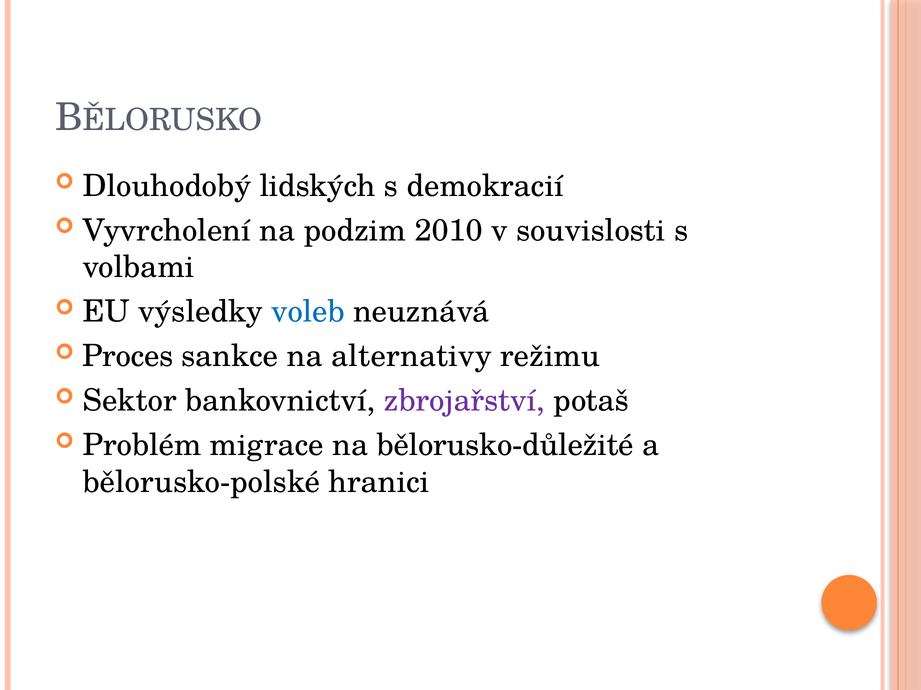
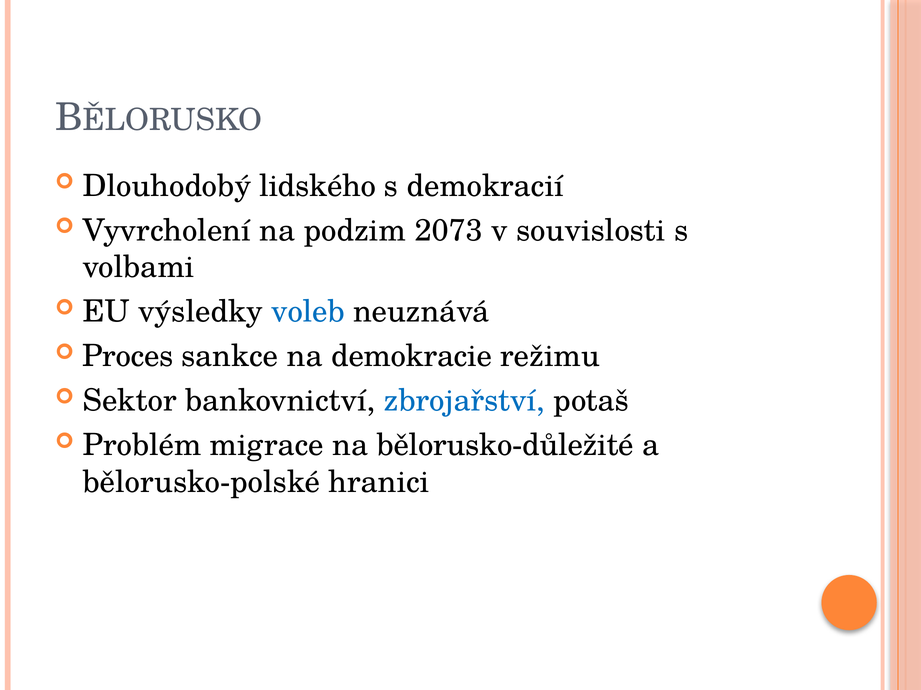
lidských: lidských -> lidského
2010: 2010 -> 2073
alternativy: alternativy -> demokracie
zbrojařství colour: purple -> blue
